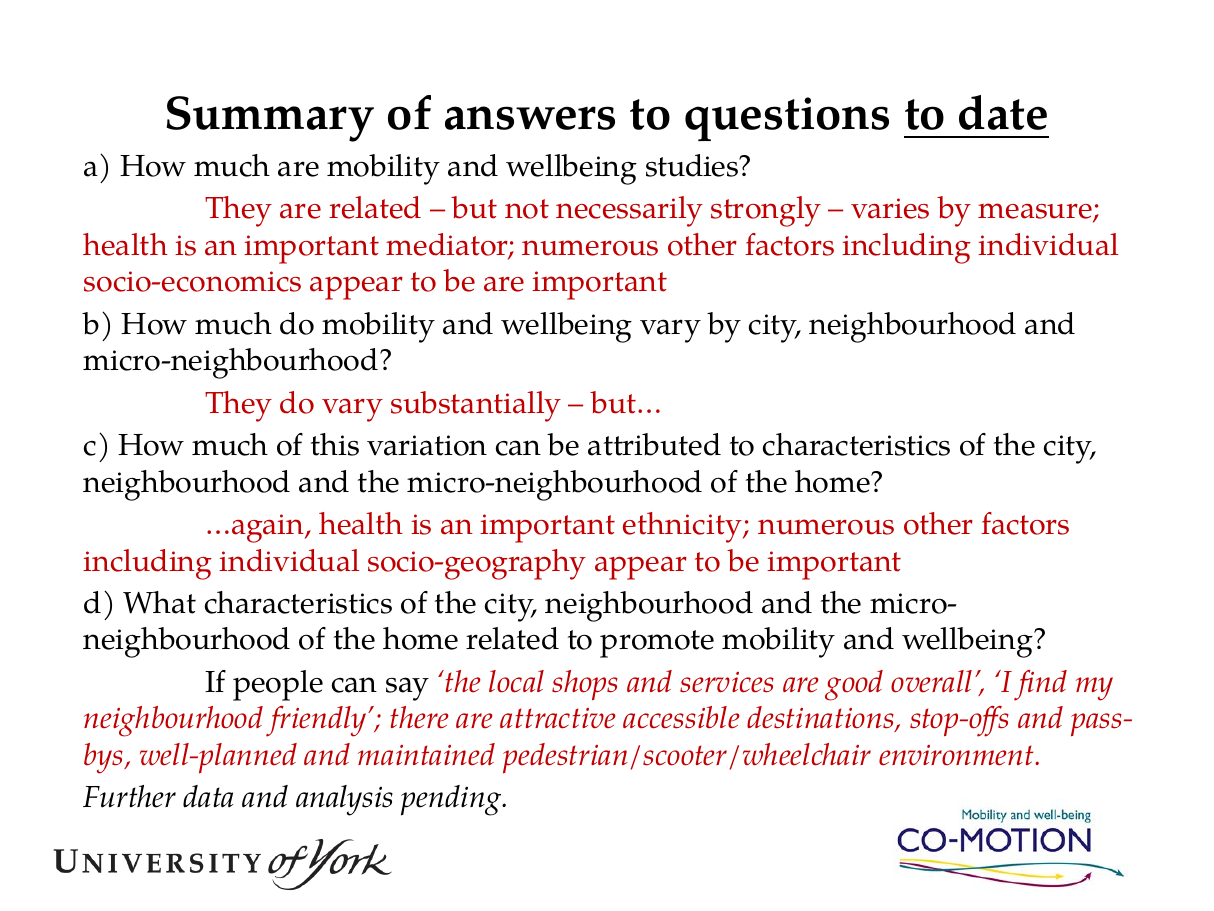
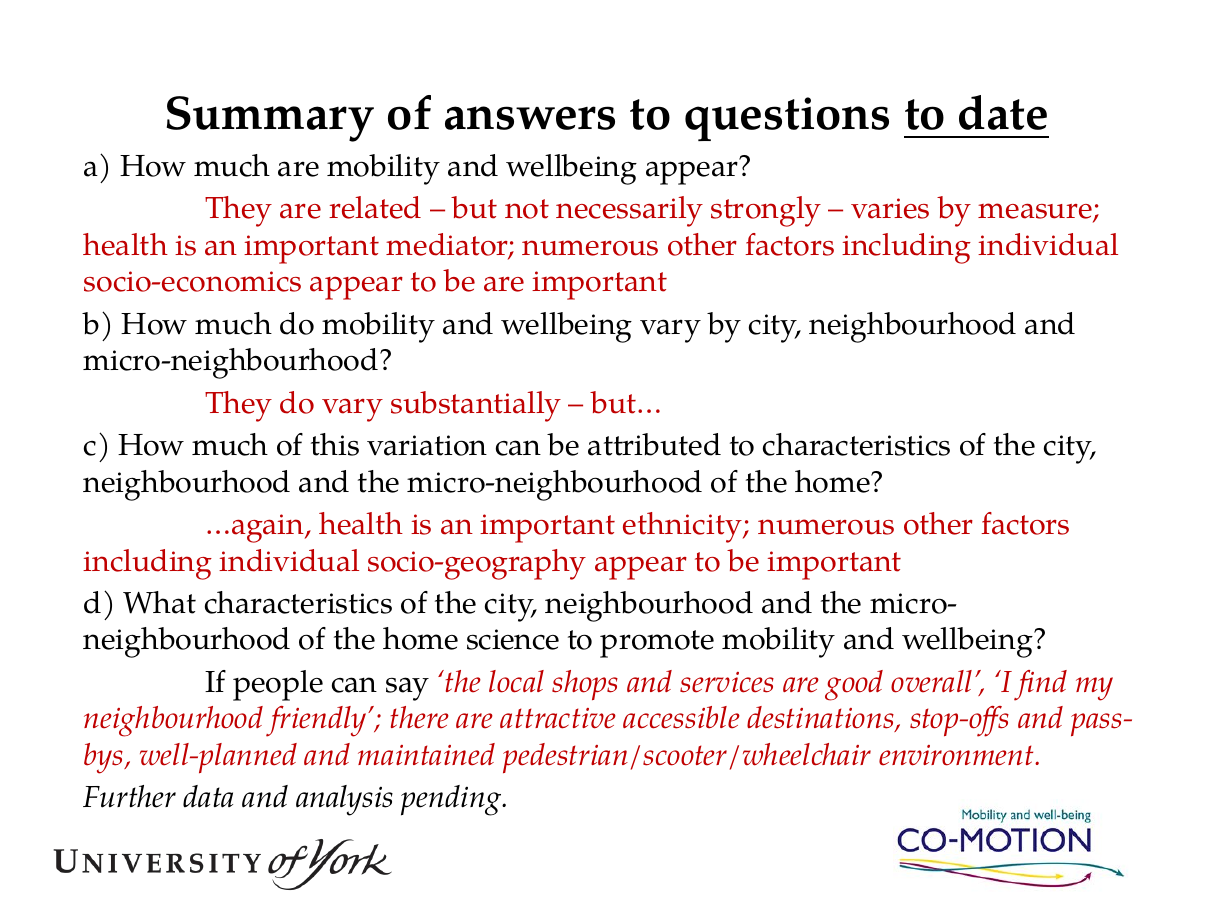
wellbeing studies: studies -> appear
home related: related -> science
